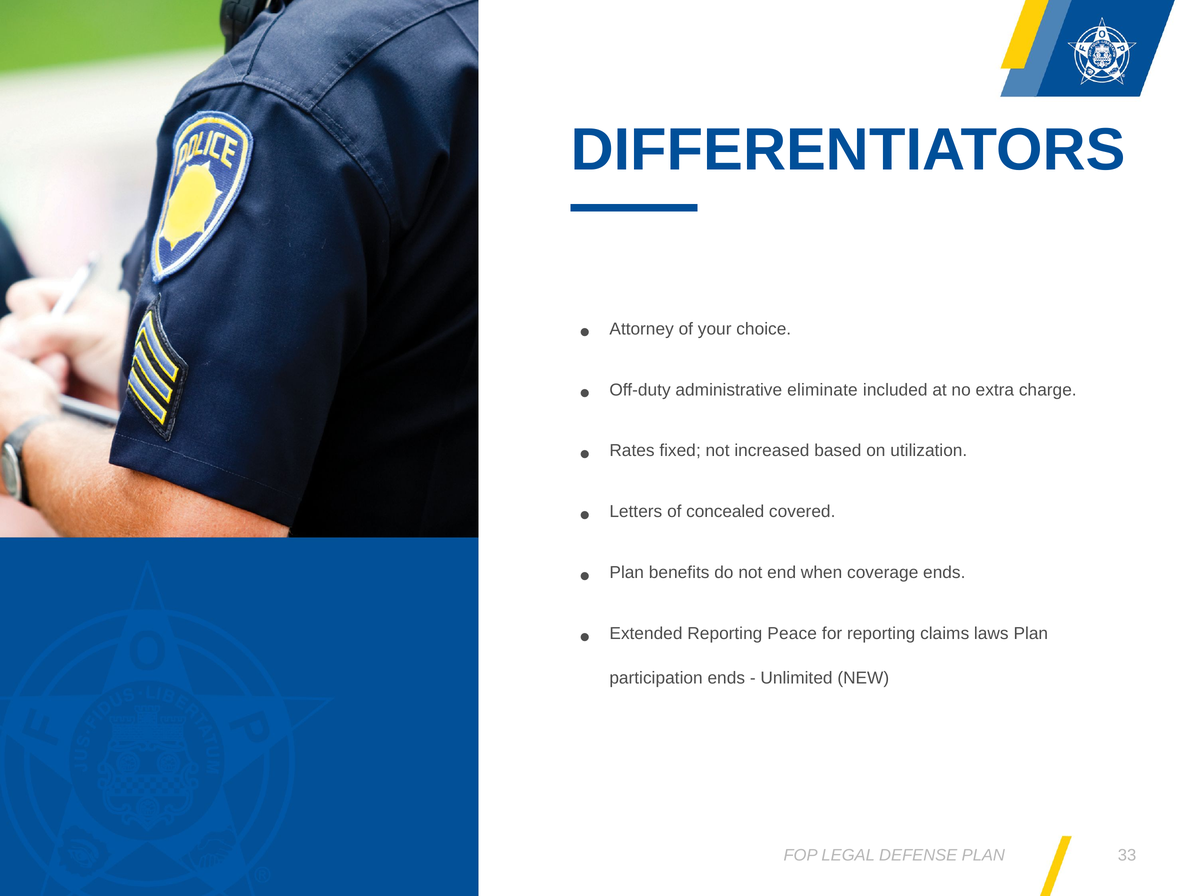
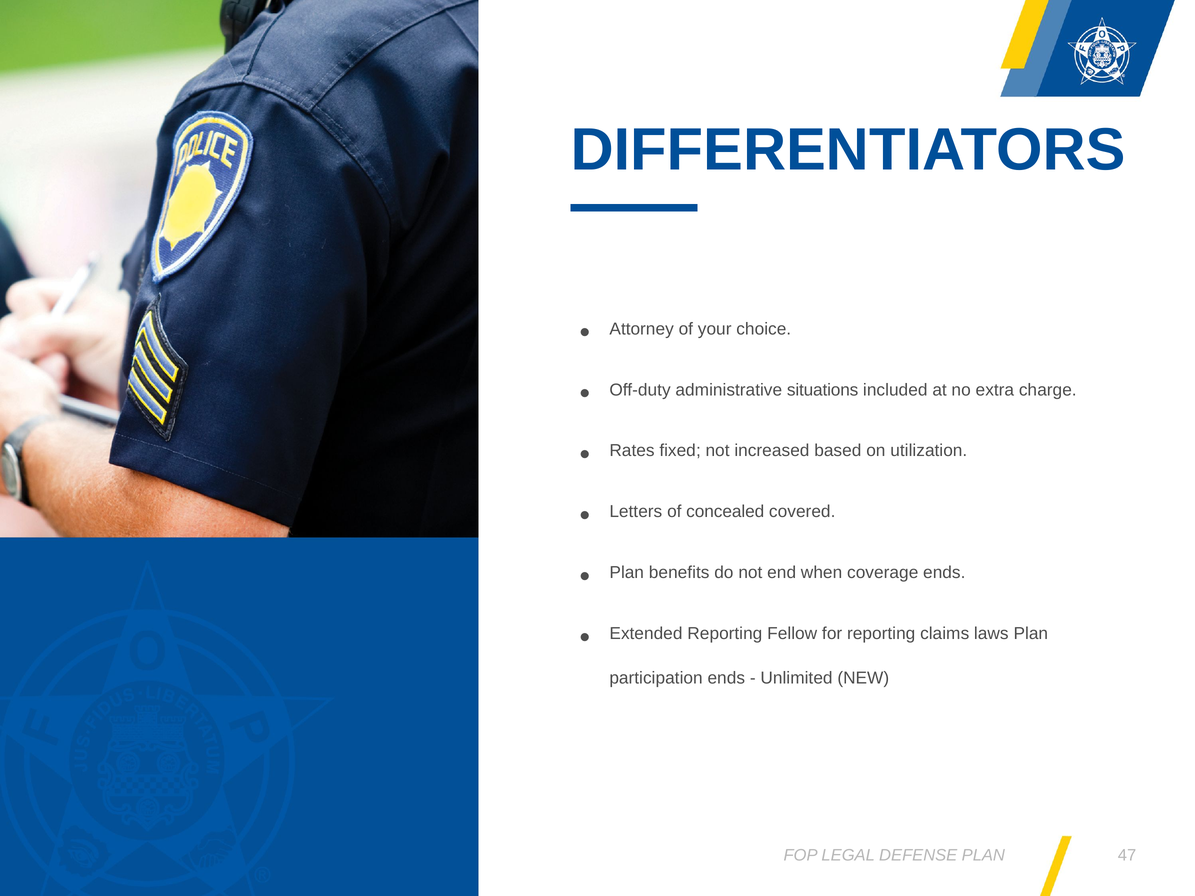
eliminate: eliminate -> situations
Peace: Peace -> Fellow
33: 33 -> 47
